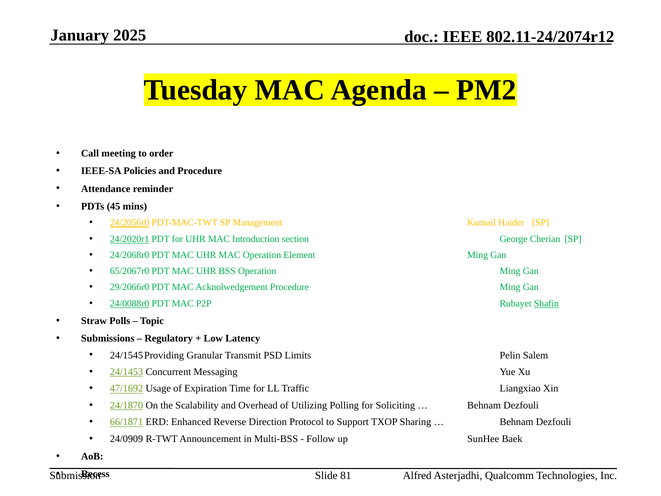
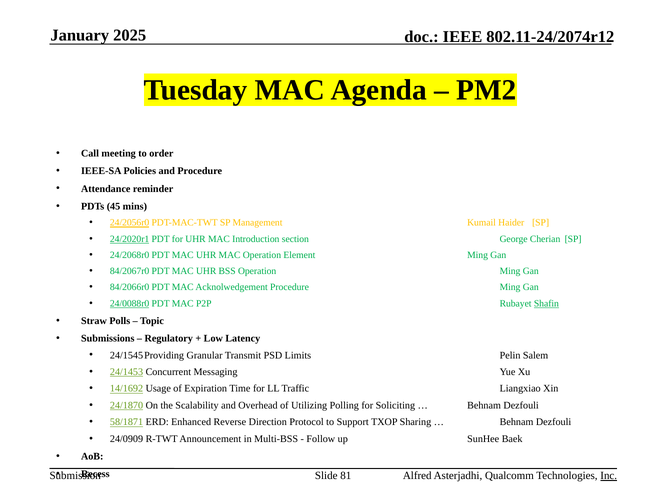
65/2067r0: 65/2067r0 -> 84/2067r0
29/2066r0: 29/2066r0 -> 84/2066r0
47/1692: 47/1692 -> 14/1692
66/1871: 66/1871 -> 58/1871
Inc underline: none -> present
